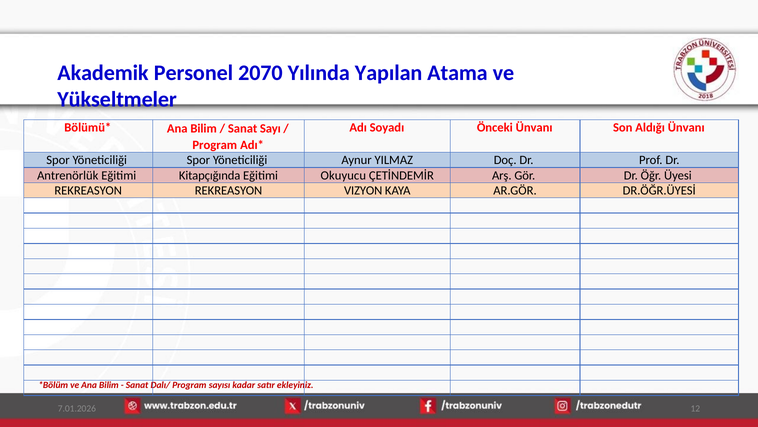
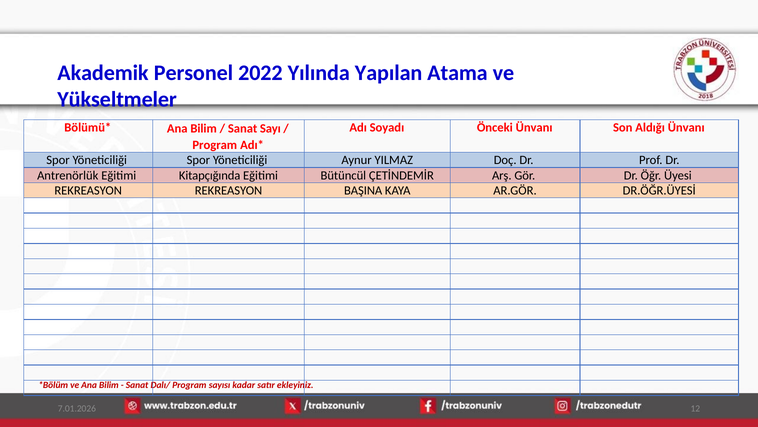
2070: 2070 -> 2022
Okuyucu: Okuyucu -> Bütüncül
VIZYON: VIZYON -> BAŞINA
